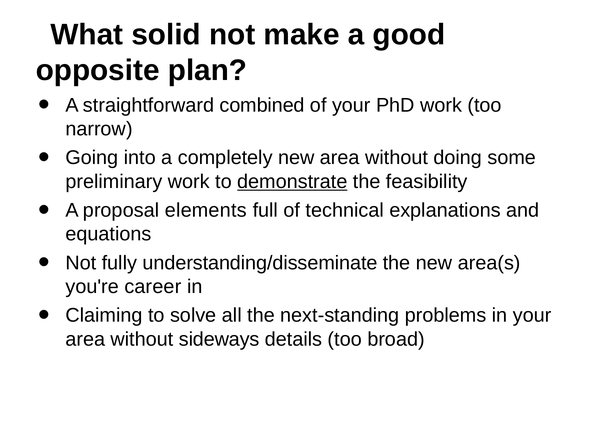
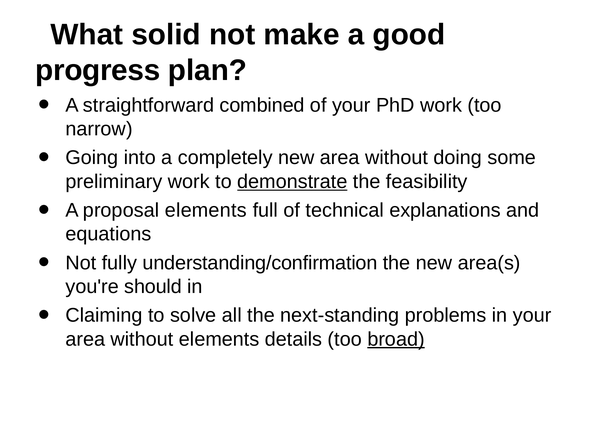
opposite: opposite -> progress
understanding/disseminate: understanding/disseminate -> understanding/confirmation
career: career -> should
without sideways: sideways -> elements
broad underline: none -> present
